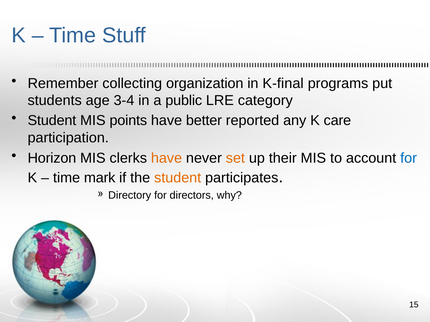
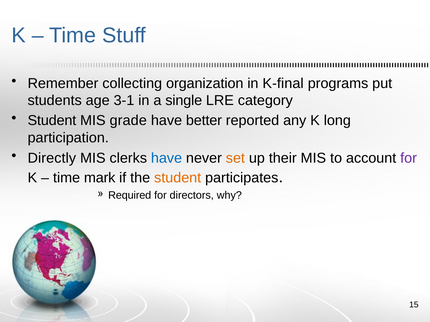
3-4: 3-4 -> 3-1
public: public -> single
points: points -> grade
care: care -> long
Horizon: Horizon -> Directly
have at (167, 158) colour: orange -> blue
for at (409, 158) colour: blue -> purple
Directory: Directory -> Required
